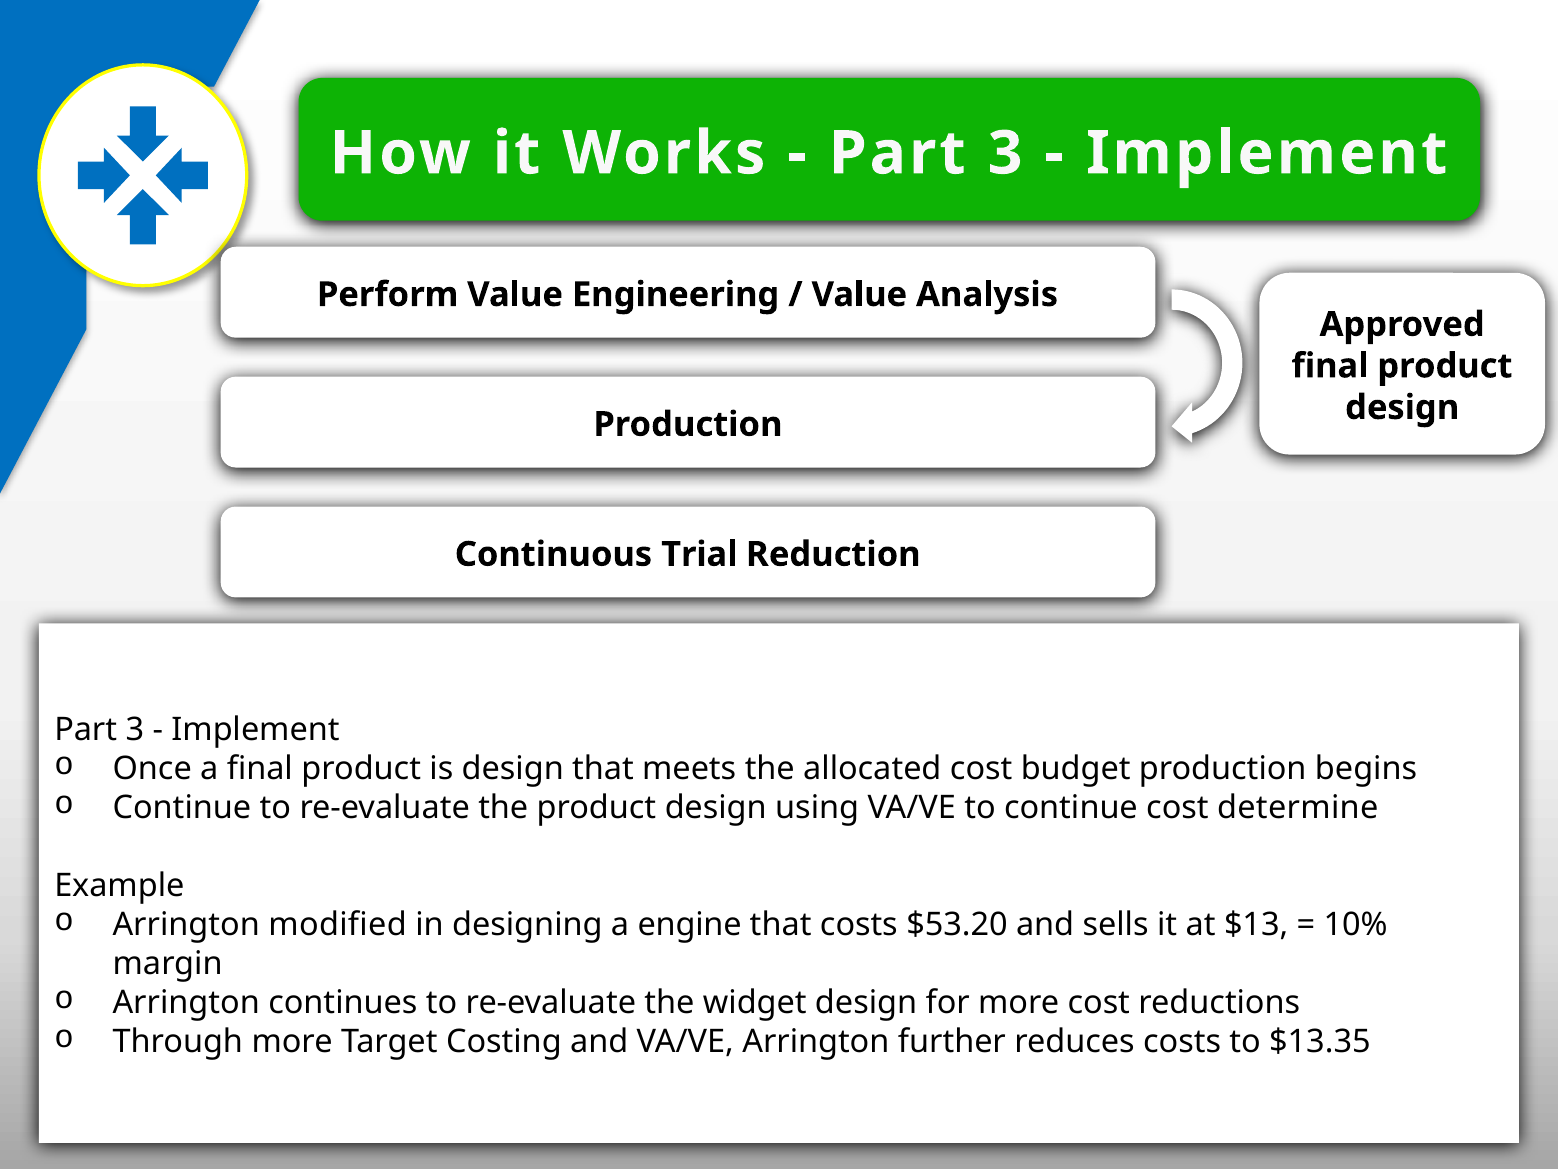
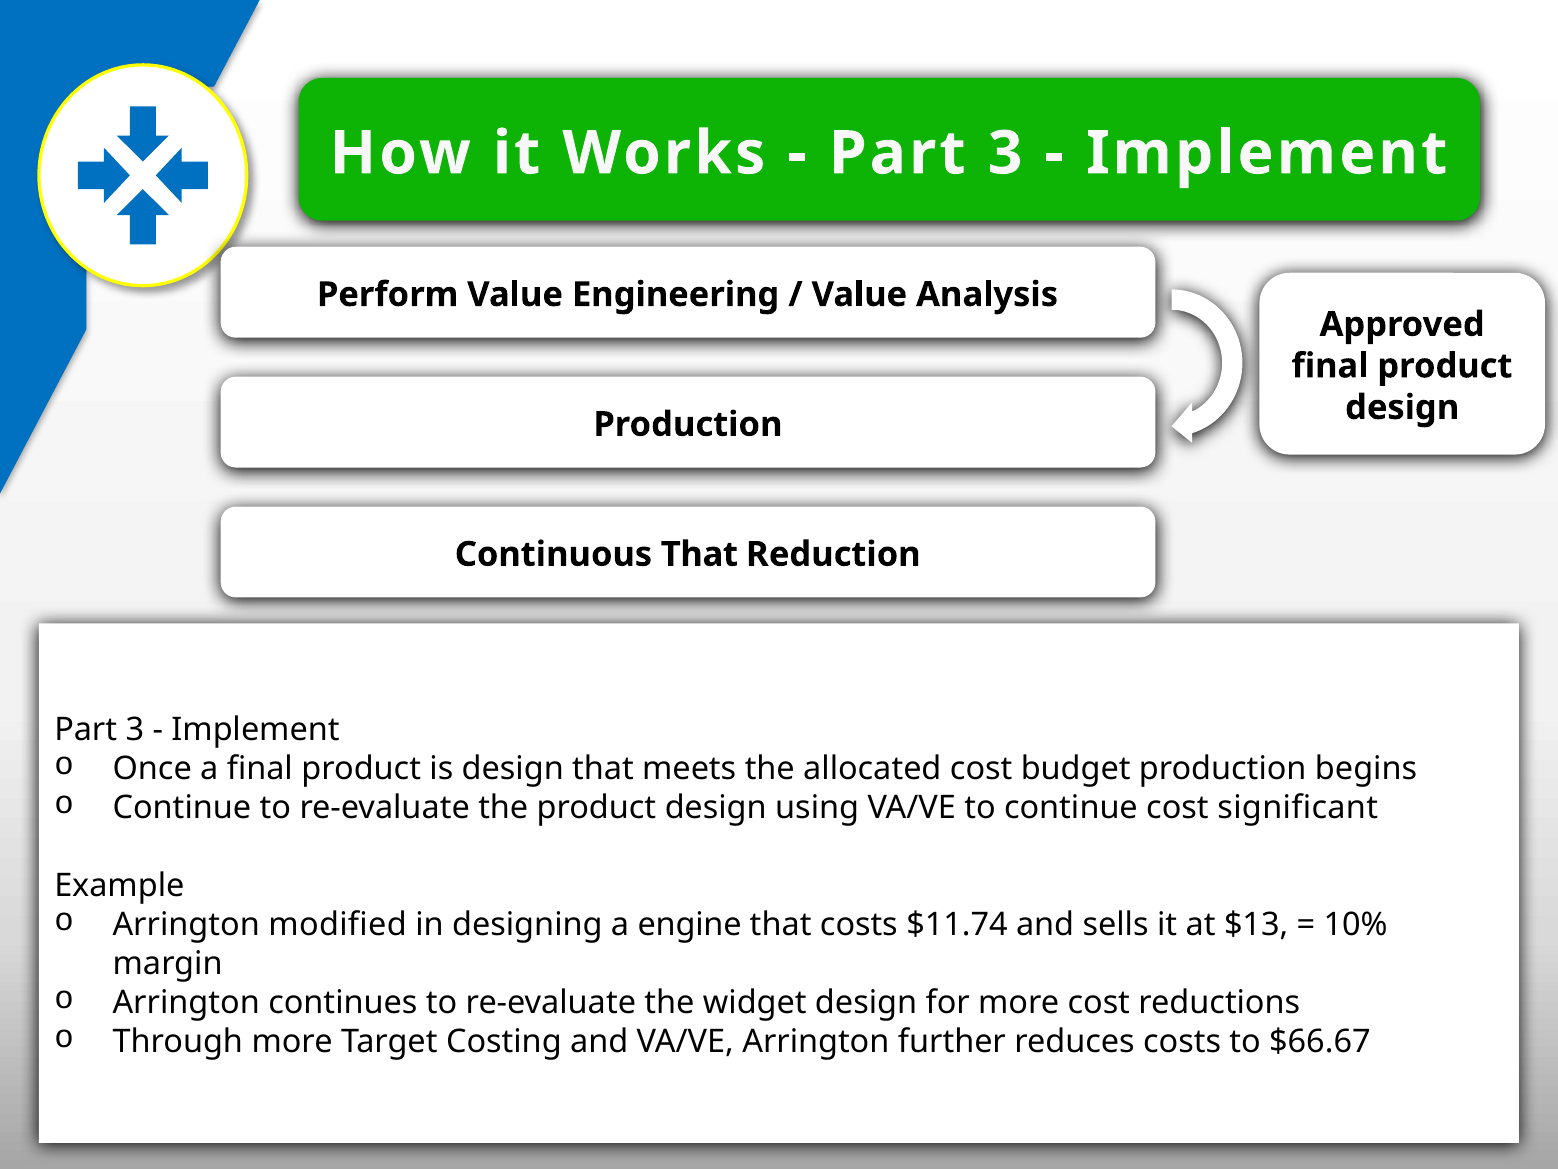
Continuous Trial: Trial -> That
determine: determine -> significant
$53.20: $53.20 -> $11.74
$13.35: $13.35 -> $66.67
